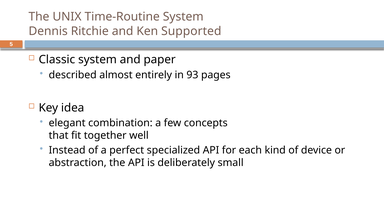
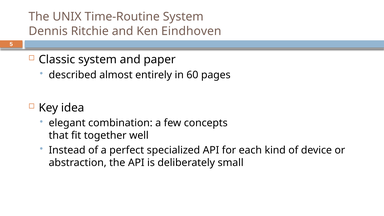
Supported: Supported -> Eindhoven
93: 93 -> 60
